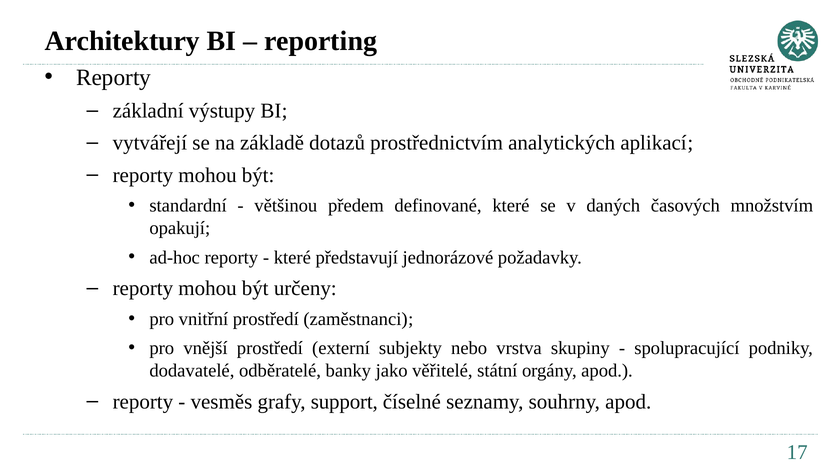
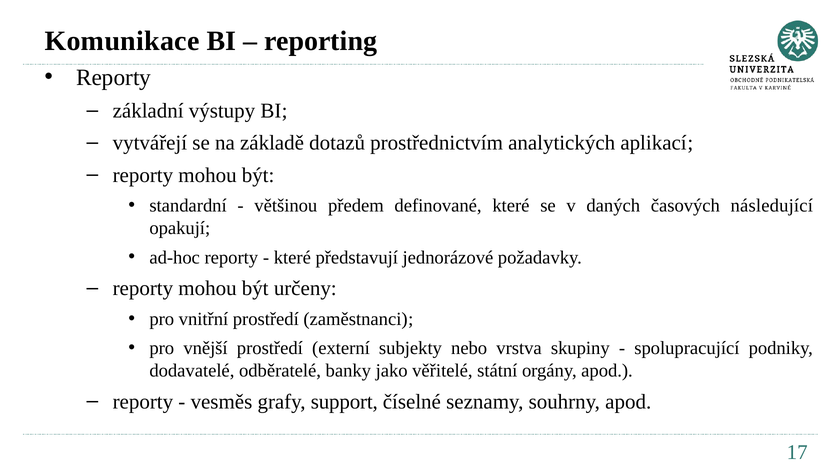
Architektury: Architektury -> Komunikace
množstvím: množstvím -> následující
